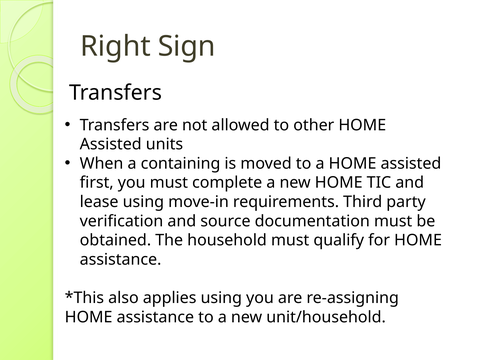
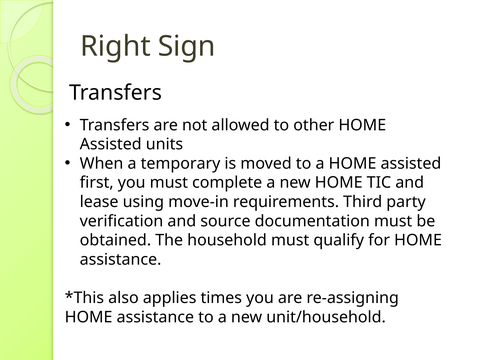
containing: containing -> temporary
applies using: using -> times
